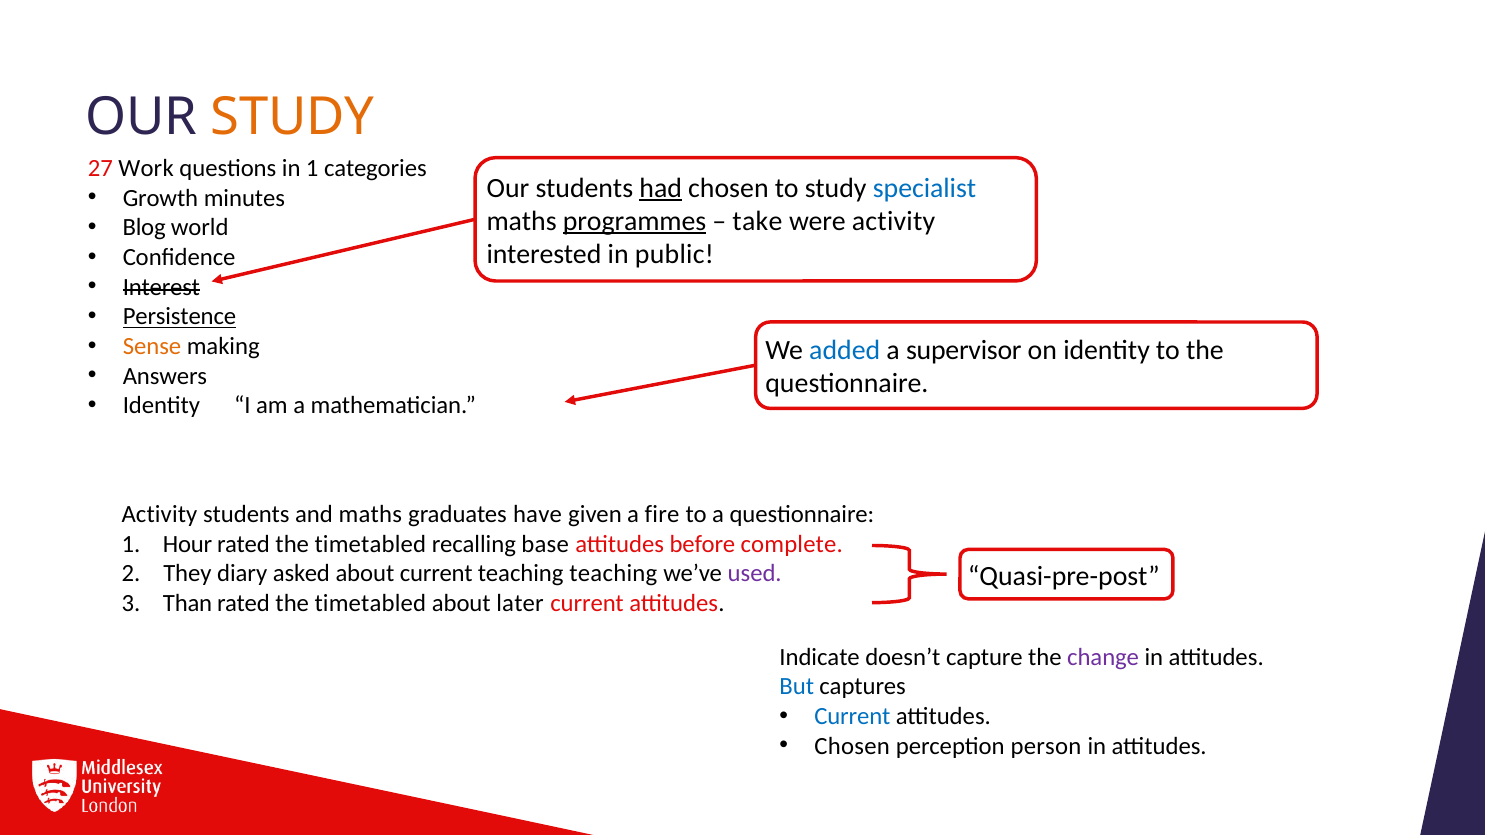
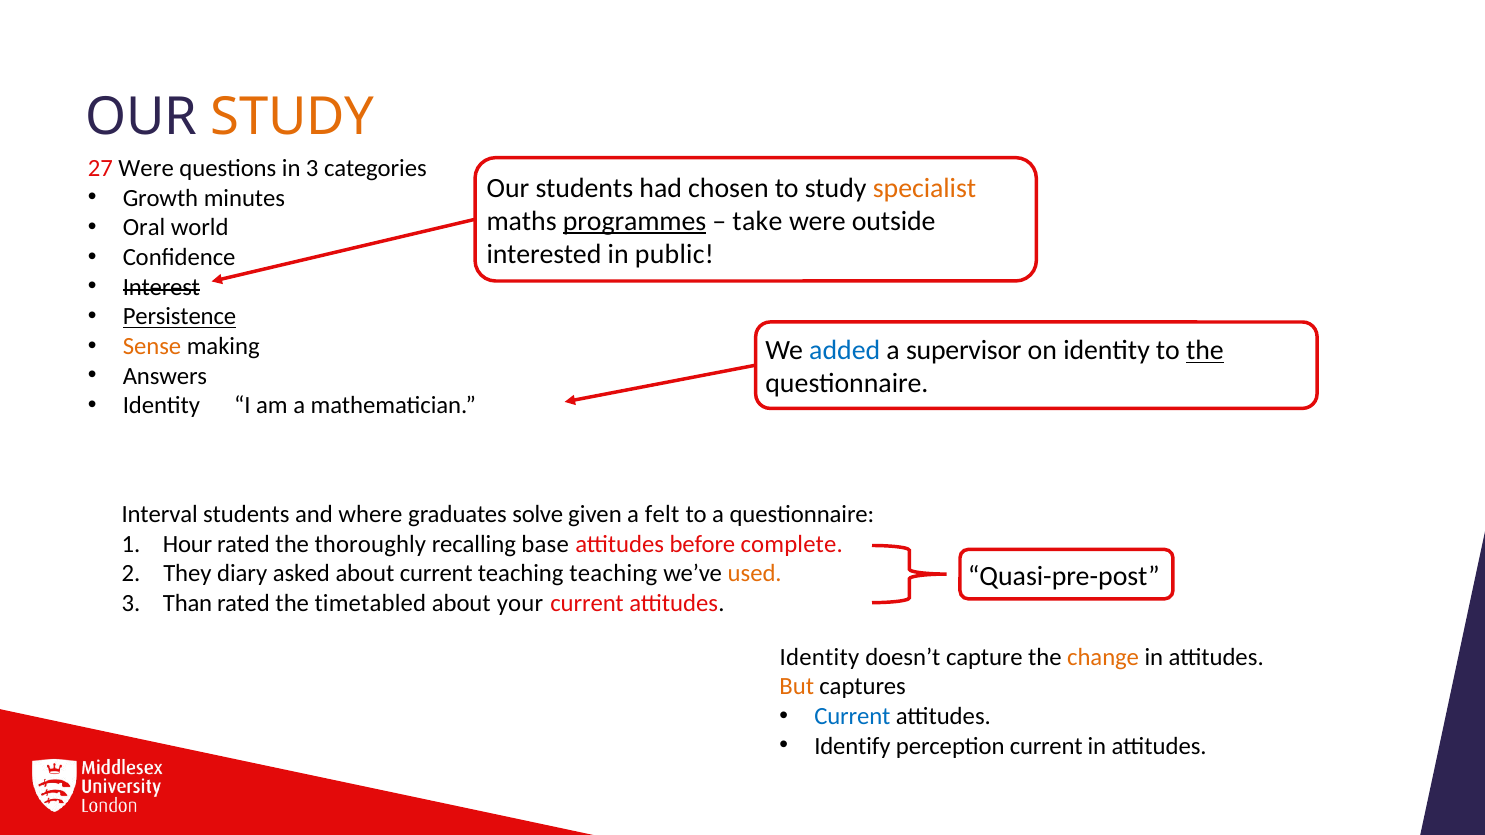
27 Work: Work -> Were
in 1: 1 -> 3
had underline: present -> none
specialist colour: blue -> orange
were activity: activity -> outside
Blog: Blog -> Oral
the at (1205, 351) underline: none -> present
Activity at (159, 515): Activity -> Interval
and maths: maths -> where
have: have -> solve
fire: fire -> felt
timetabled at (370, 544): timetabled -> thoroughly
used colour: purple -> orange
later: later -> your
Indicate at (820, 657): Indicate -> Identity
change colour: purple -> orange
But colour: blue -> orange
Chosen at (852, 746): Chosen -> Identify
perception person: person -> current
